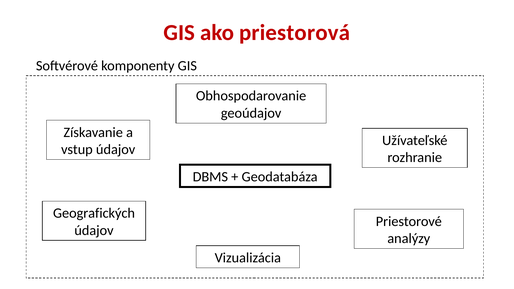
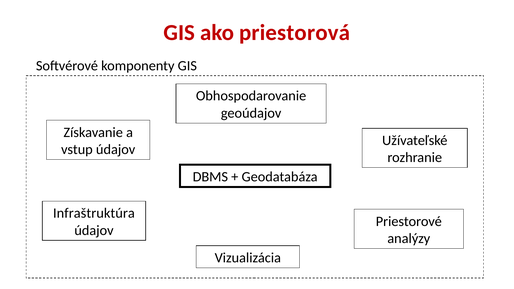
Geografických: Geografických -> Infraštruktúra
